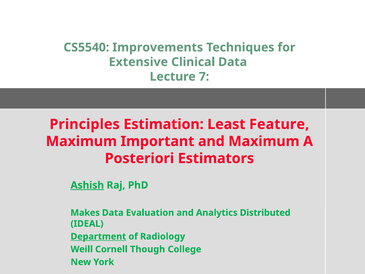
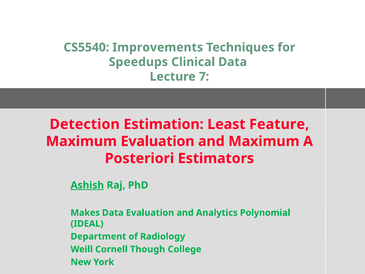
Extensive: Extensive -> Speedups
Principles: Principles -> Detection
Maximum Important: Important -> Evaluation
Distributed: Distributed -> Polynomial
Department underline: present -> none
